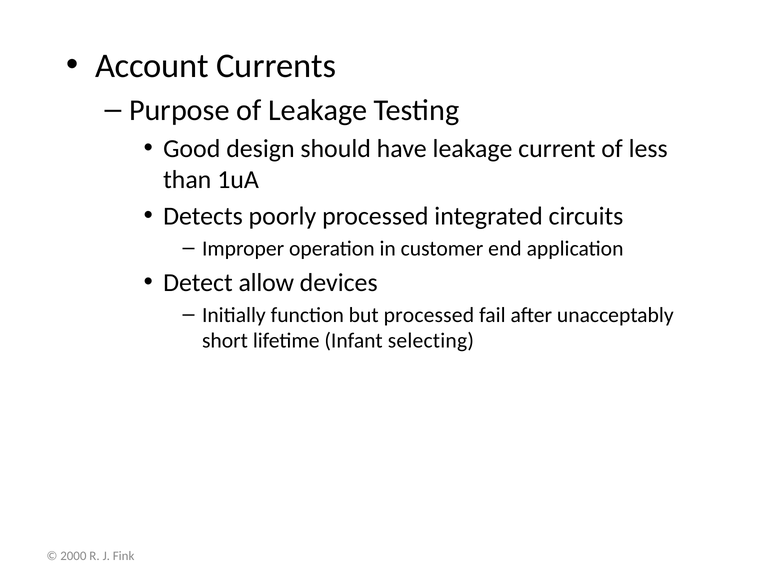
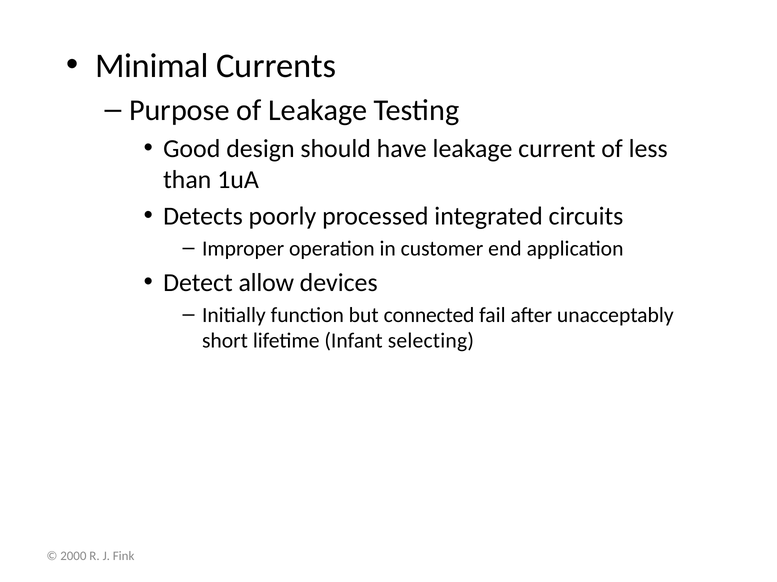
Account: Account -> Minimal
but processed: processed -> connected
